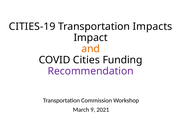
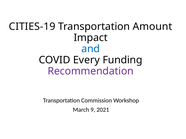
Impacts: Impacts -> Amount
and colour: orange -> blue
Cities: Cities -> Every
